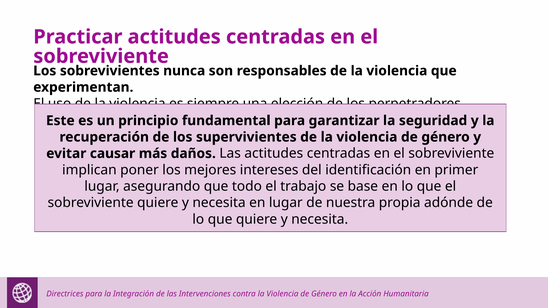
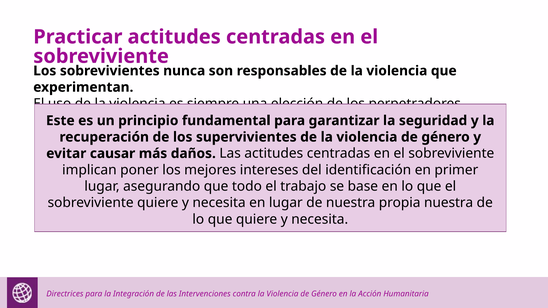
propia adónde: adónde -> nuestra
